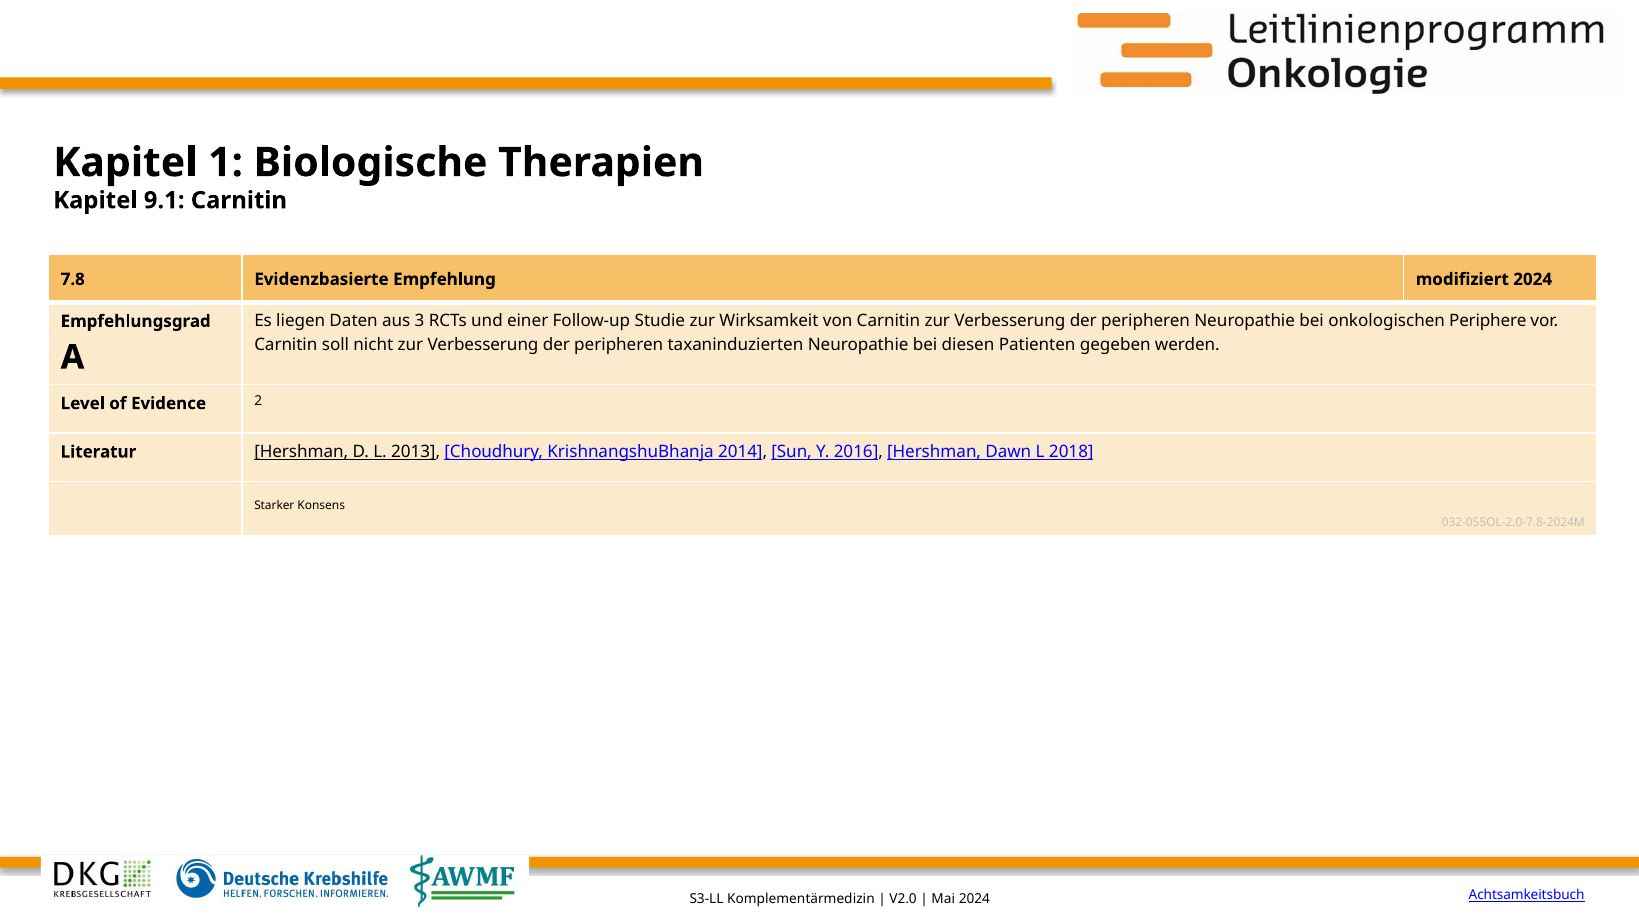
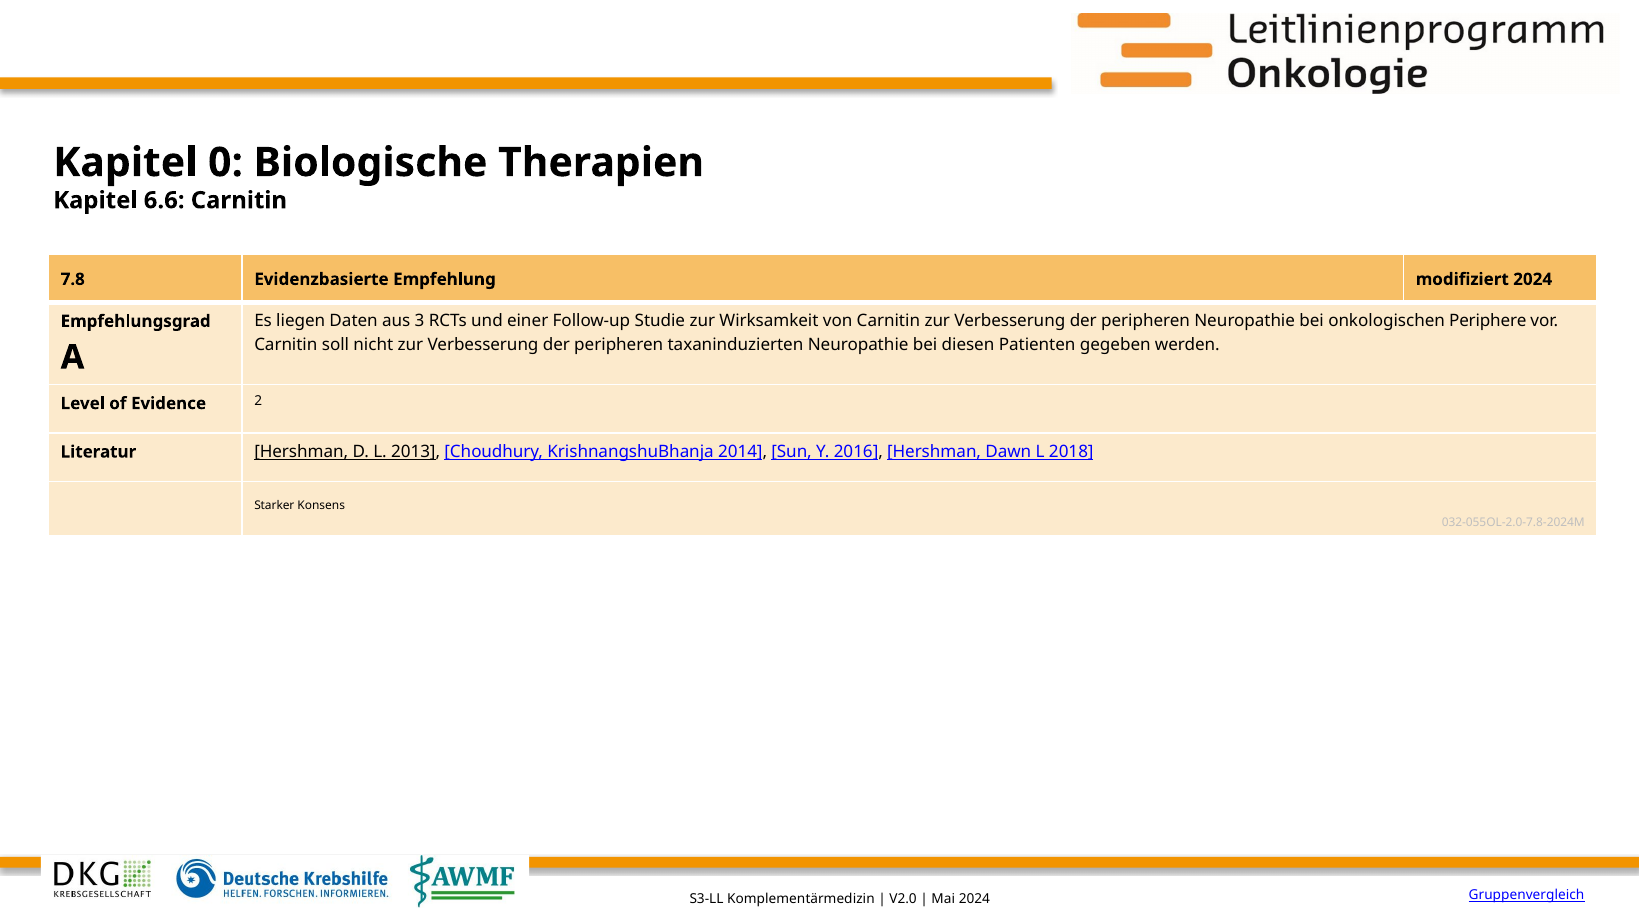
1: 1 -> 0
9.1: 9.1 -> 6.6
Achtsamkeitsbuch: Achtsamkeitsbuch -> Gruppenvergleich
